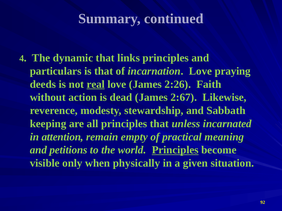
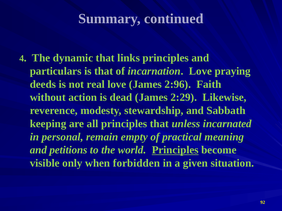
real underline: present -> none
2:26: 2:26 -> 2:96
2:67: 2:67 -> 2:29
attention: attention -> personal
physically: physically -> forbidden
